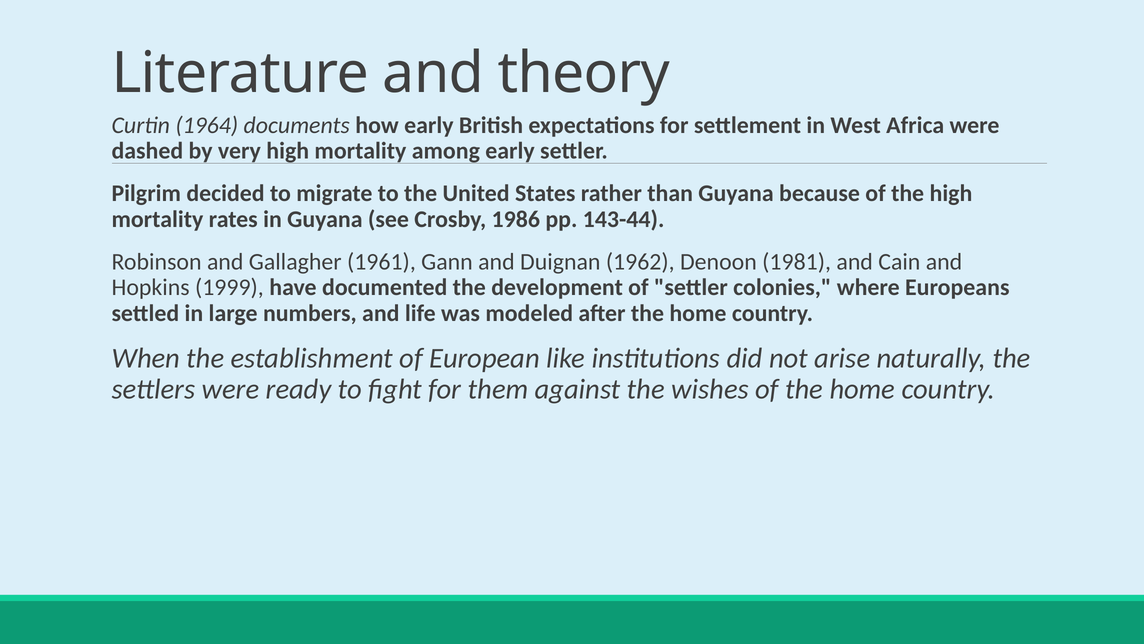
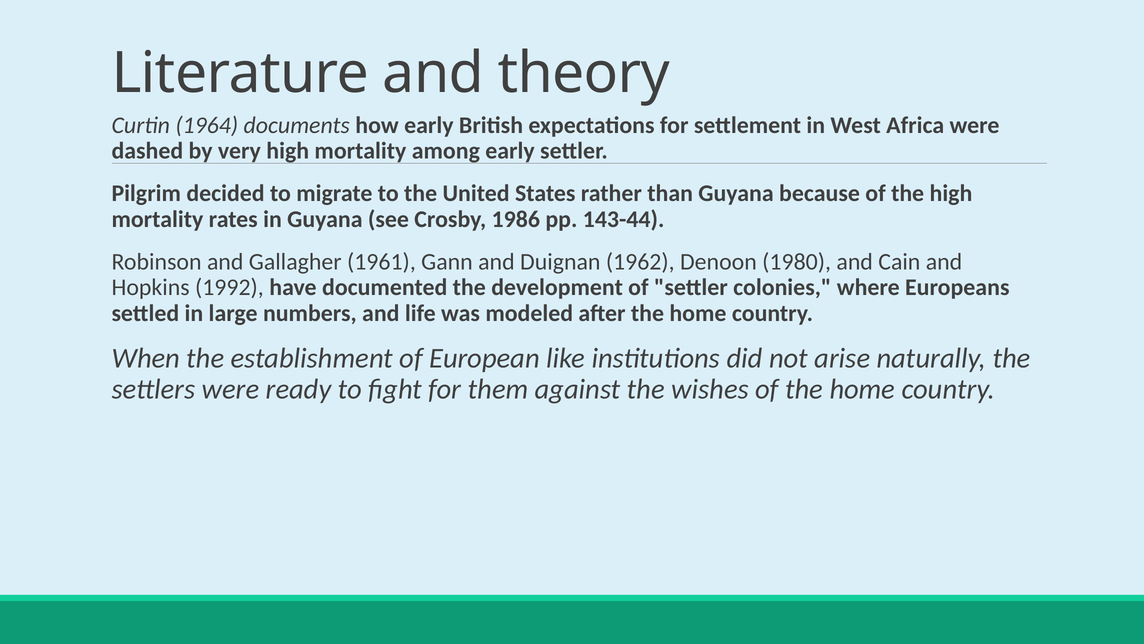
1981: 1981 -> 1980
1999: 1999 -> 1992
